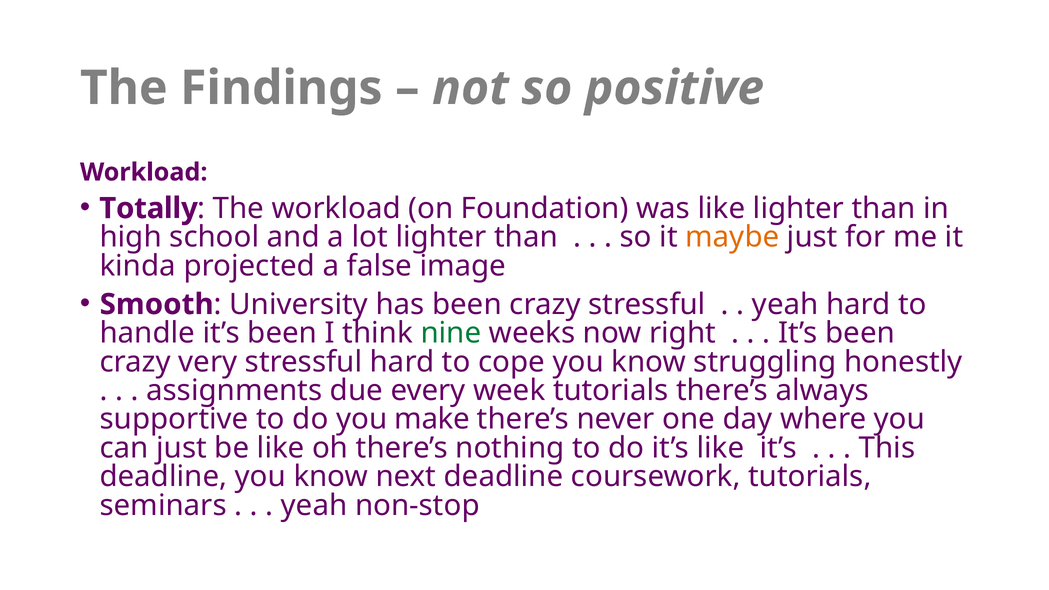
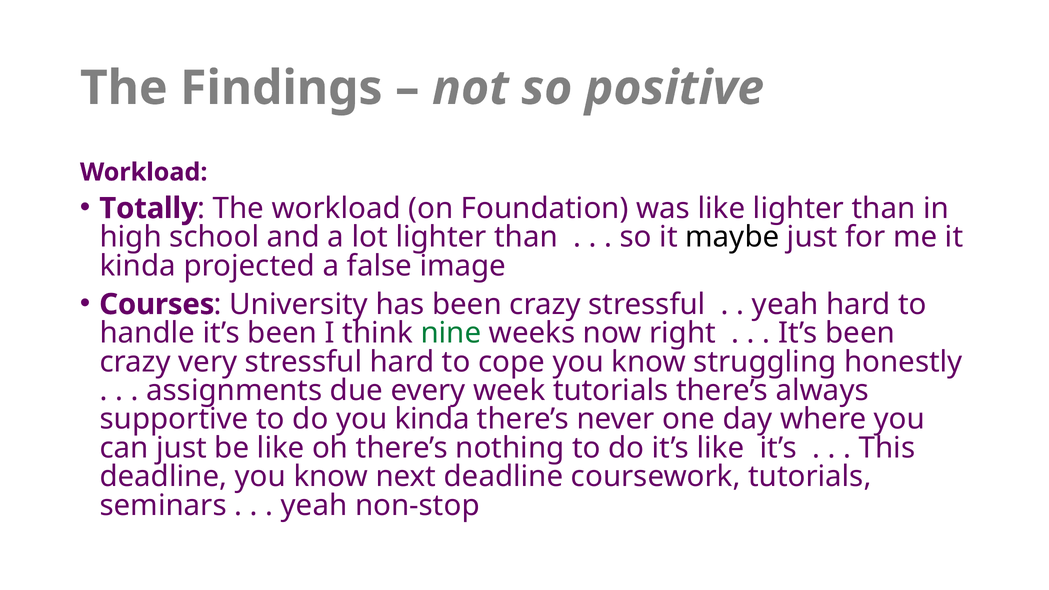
maybe colour: orange -> black
Smooth: Smooth -> Courses
you make: make -> kinda
